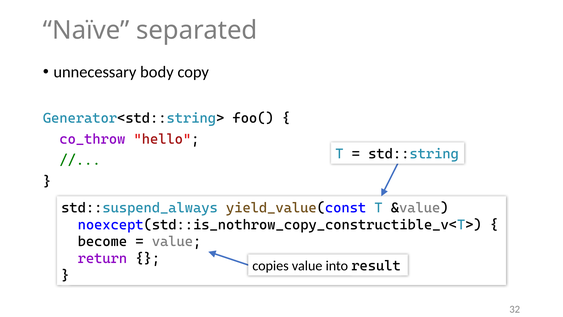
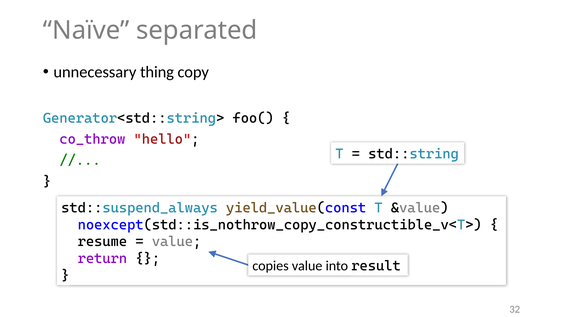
body: body -> thing
become: become -> resume
